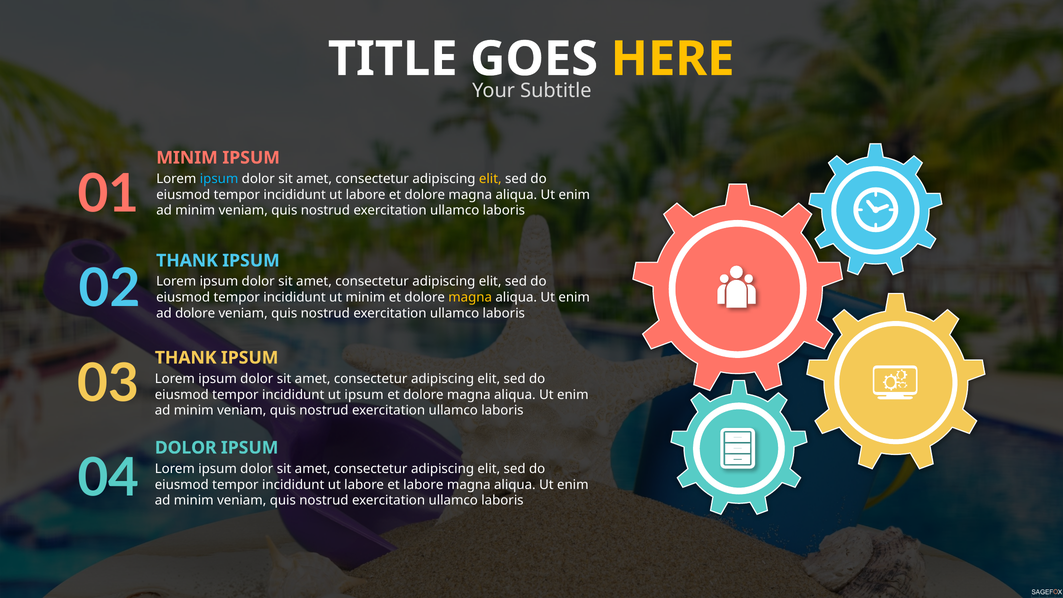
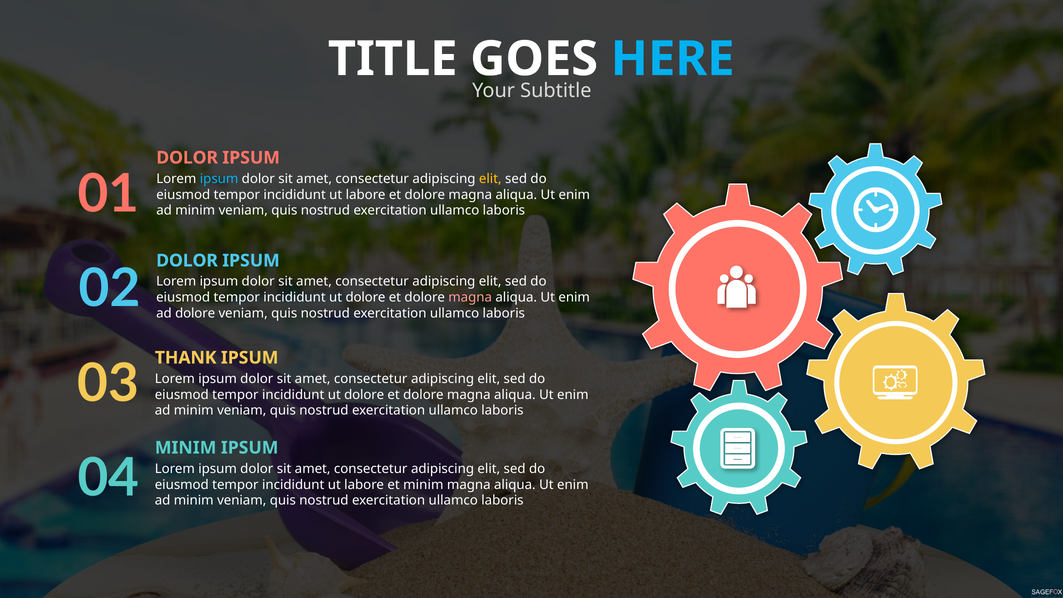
HERE colour: yellow -> light blue
MINIM at (187, 158): MINIM -> DOLOR
THANK at (187, 261): THANK -> DOLOR
minim at (365, 297): minim -> dolore
magna at (470, 297) colour: yellow -> pink
ipsum at (364, 395): ipsum -> dolore
DOLOR at (186, 448): DOLOR -> MINIM
et labore: labore -> minim
